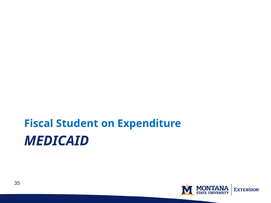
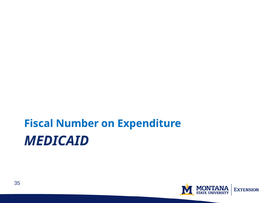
Student: Student -> Number
